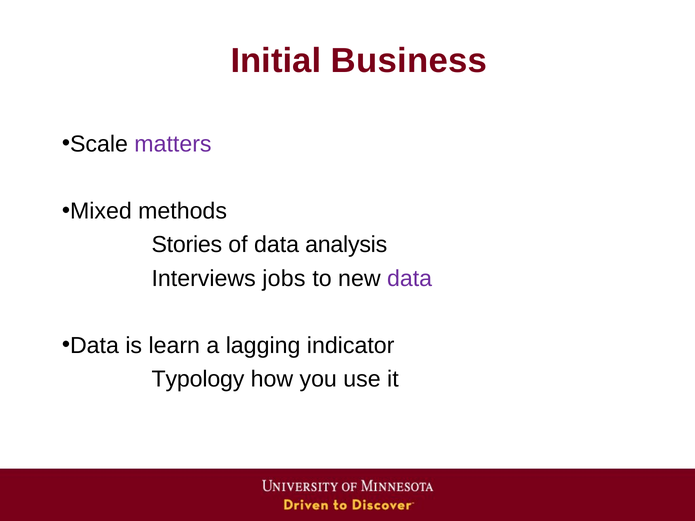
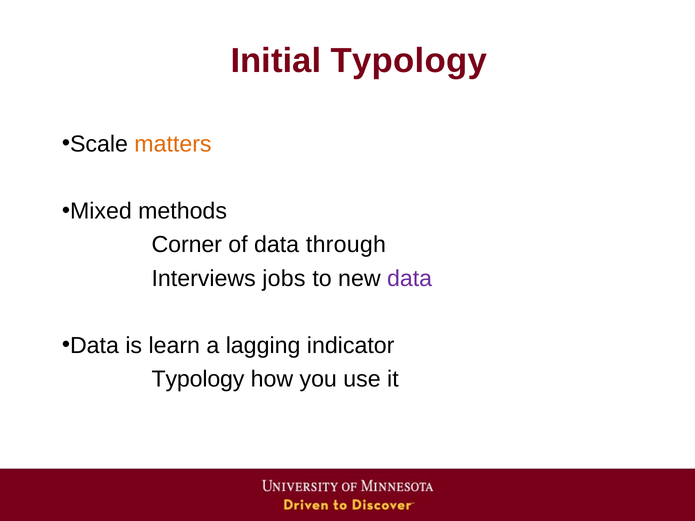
Initial Business: Business -> Typology
matters colour: purple -> orange
Stories: Stories -> Corner
analysis: analysis -> through
